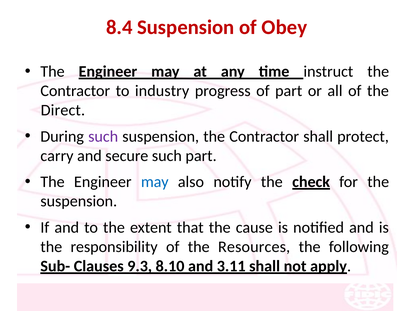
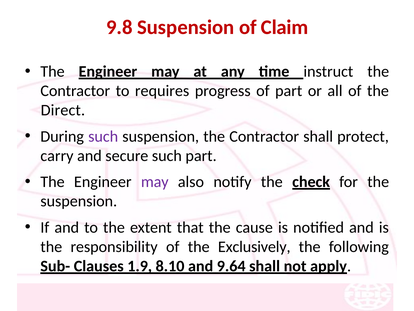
8.4: 8.4 -> 9.8
Obey: Obey -> Claim
industry: industry -> requires
may at (155, 182) colour: blue -> purple
Resources: Resources -> Exclusively
9.3: 9.3 -> 1.9
3.11: 3.11 -> 9.64
